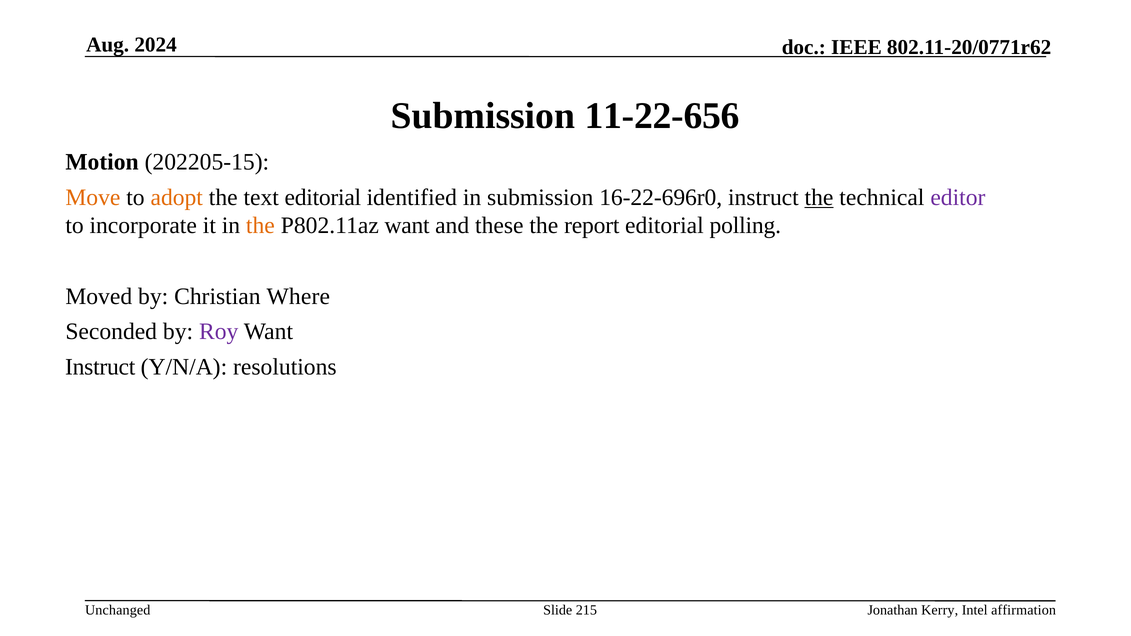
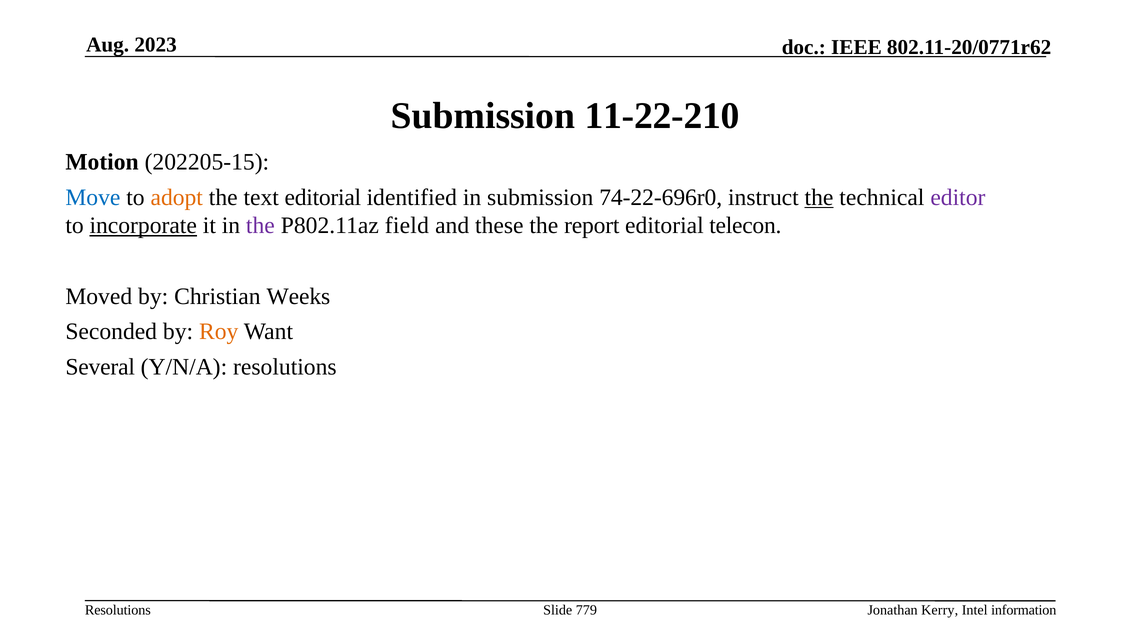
2024: 2024 -> 2023
11-22-656: 11-22-656 -> 11-22-210
Move colour: orange -> blue
16-22-696r0: 16-22-696r0 -> 74-22-696r0
incorporate underline: none -> present
the at (260, 226) colour: orange -> purple
P802.11az want: want -> field
polling: polling -> telecon
Where: Where -> Weeks
Roy colour: purple -> orange
Instruct at (100, 367): Instruct -> Several
Unchanged at (118, 610): Unchanged -> Resolutions
215: 215 -> 779
affirmation: affirmation -> information
